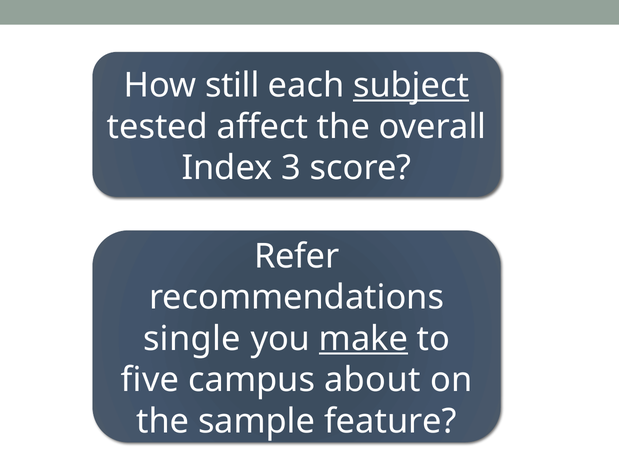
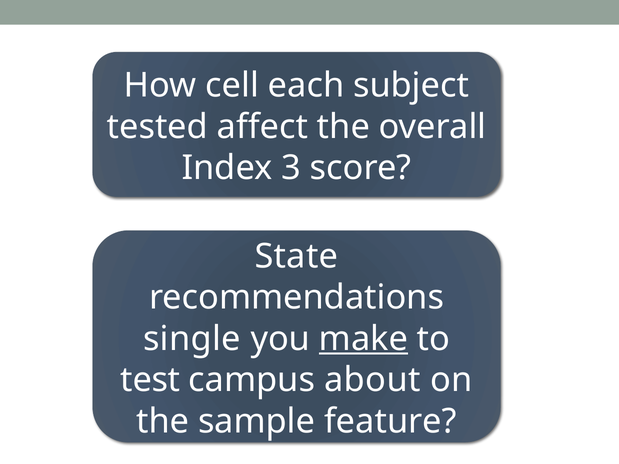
still: still -> cell
subject underline: present -> none
Refer: Refer -> State
five: five -> test
